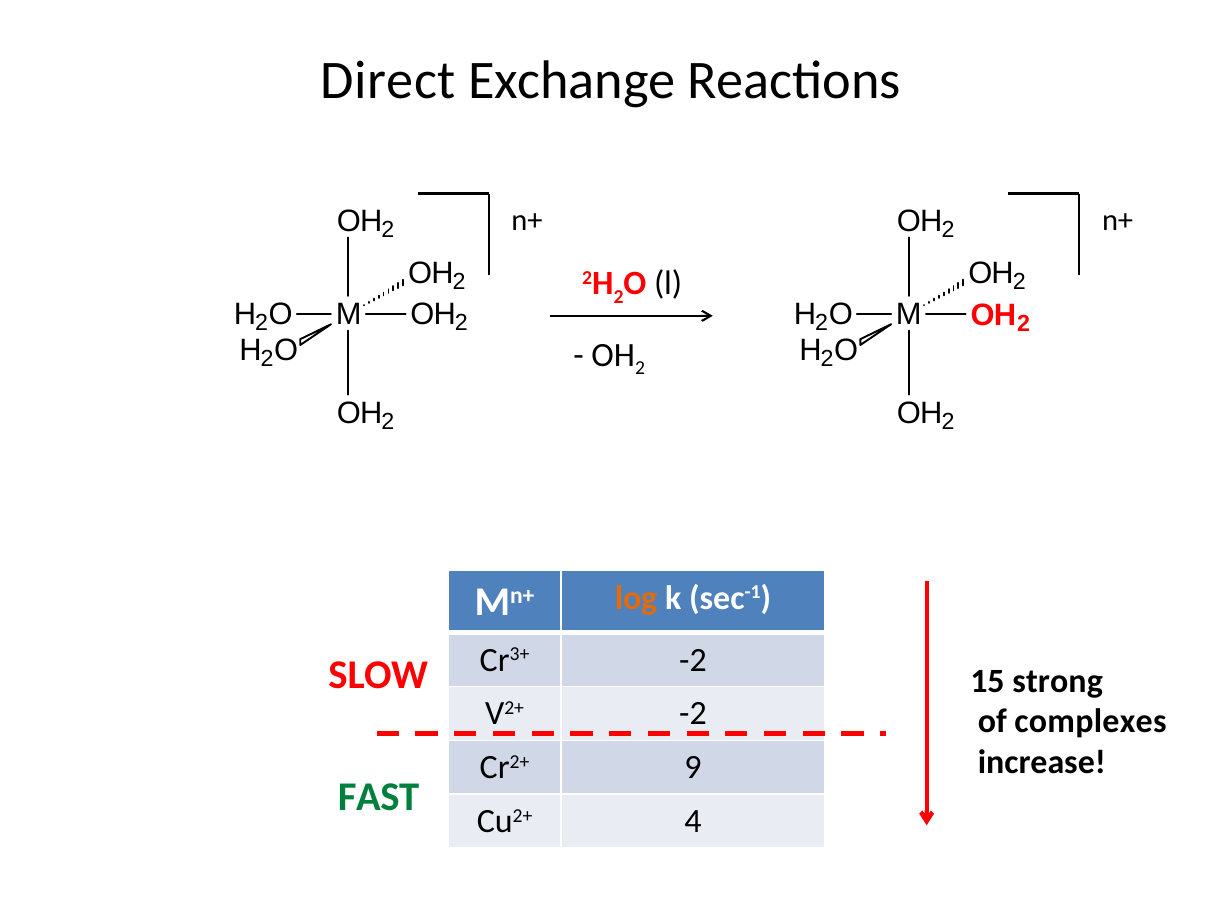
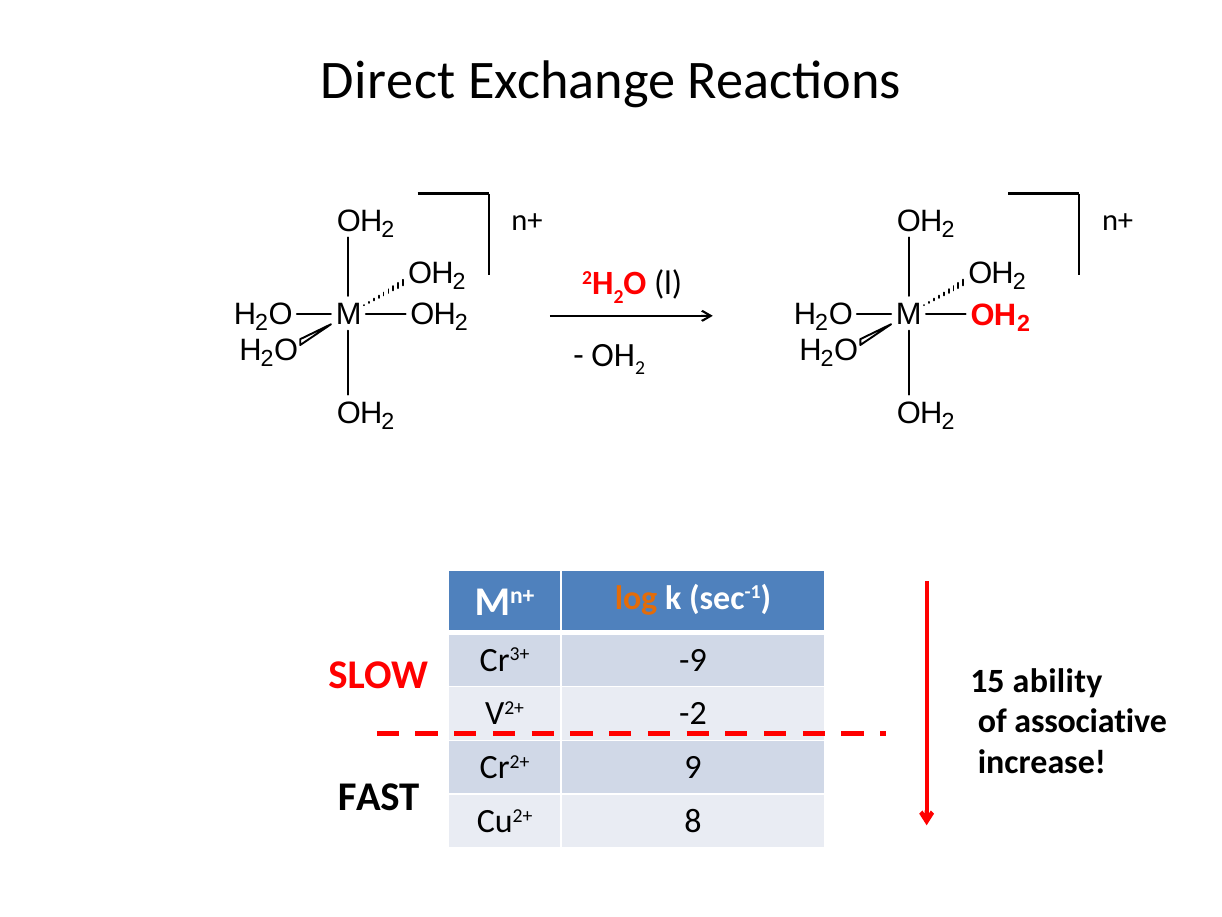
Cr3+ -2: -2 -> -9
strong: strong -> ability
complexes: complexes -> associative
FAST colour: green -> black
4: 4 -> 8
